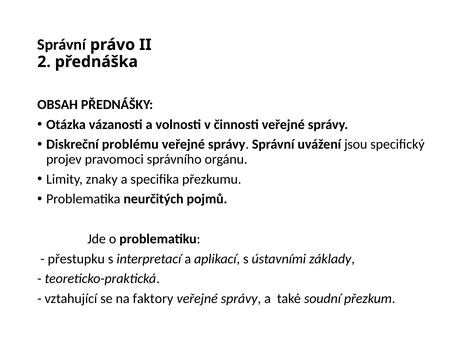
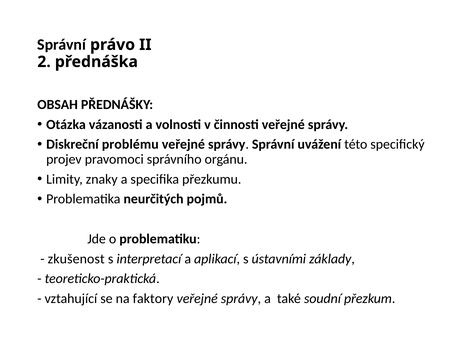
jsou: jsou -> této
přestupku: přestupku -> zkušenost
